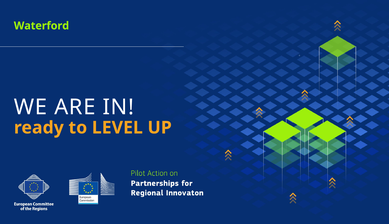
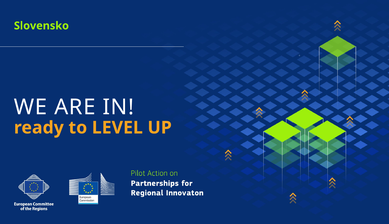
Waterford: Waterford -> Slovensko
